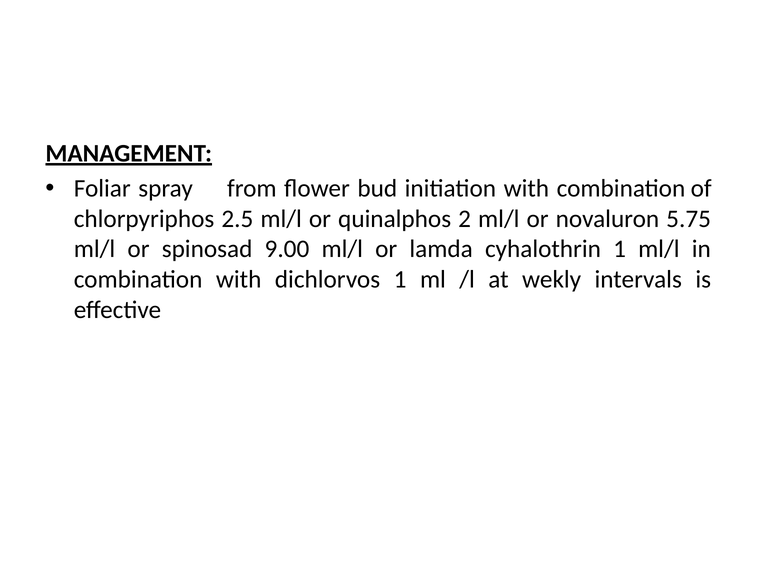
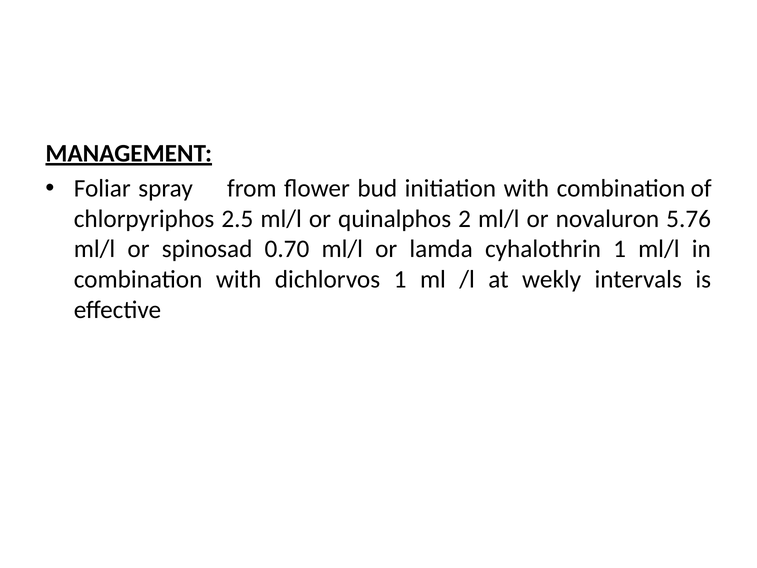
5.75: 5.75 -> 5.76
9.00: 9.00 -> 0.70
